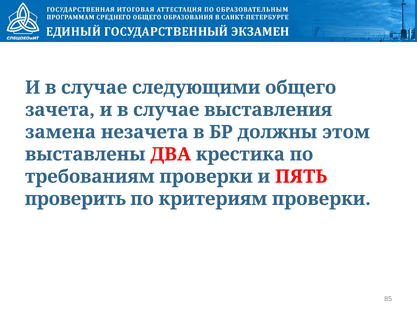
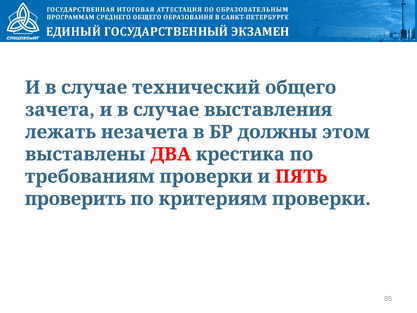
следующими: следующими -> технический
замена: замена -> лежать
